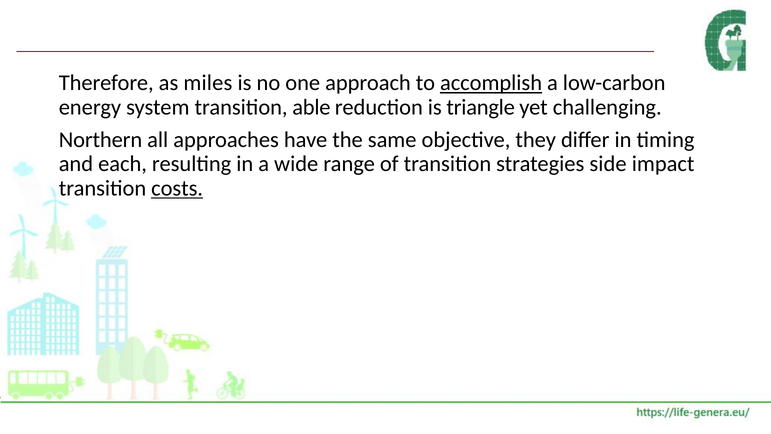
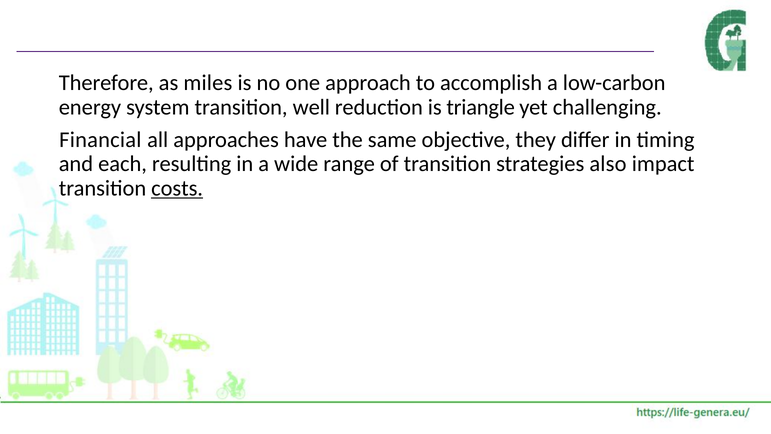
accomplish underline: present -> none
able: able -> well
Northern: Northern -> Financial
side: side -> also
